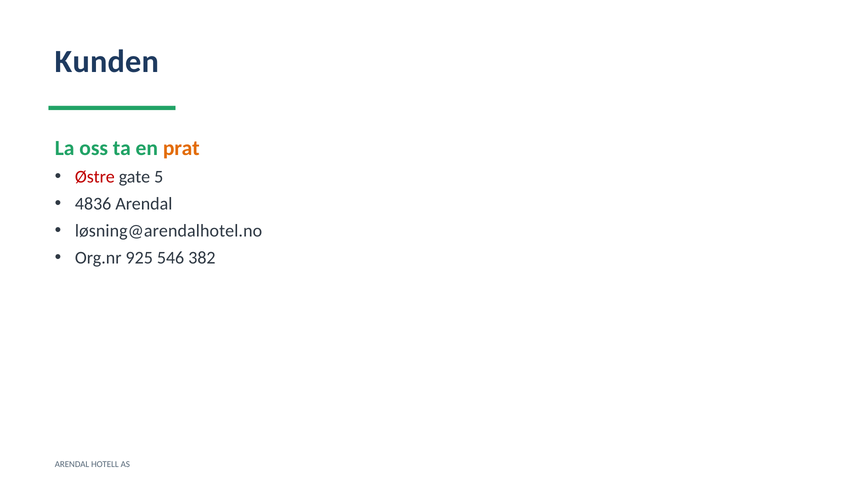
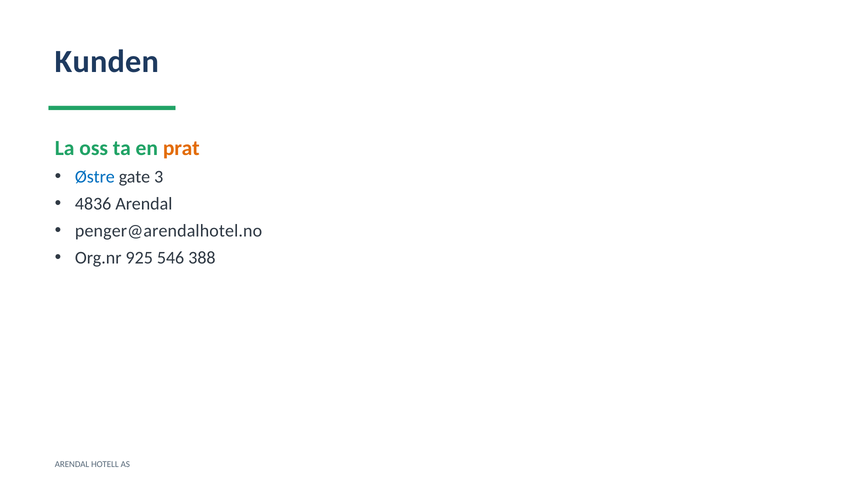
Østre colour: red -> blue
5: 5 -> 3
løsning@arendalhotel.no: løsning@arendalhotel.no -> penger@arendalhotel.no
382: 382 -> 388
